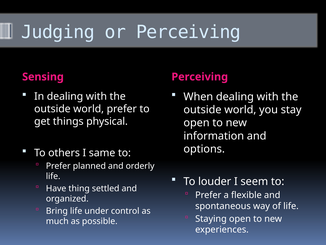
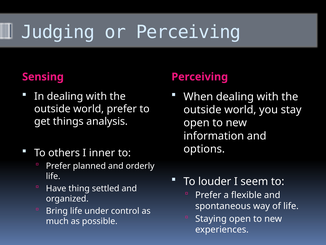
physical: physical -> analysis
same: same -> inner
